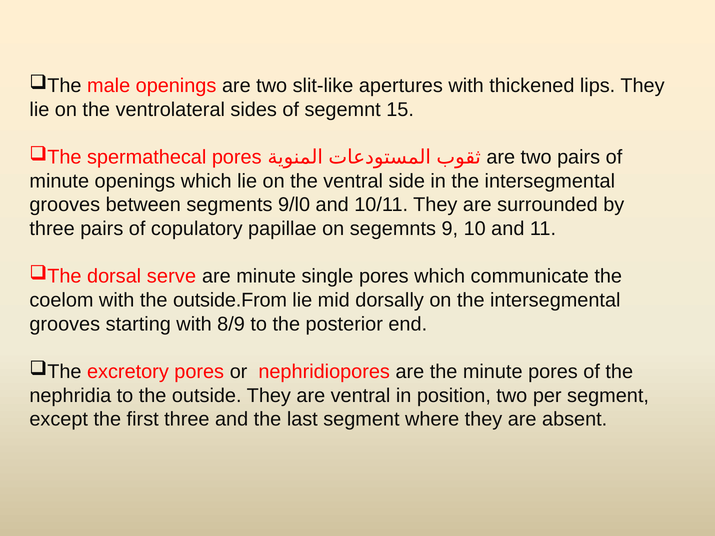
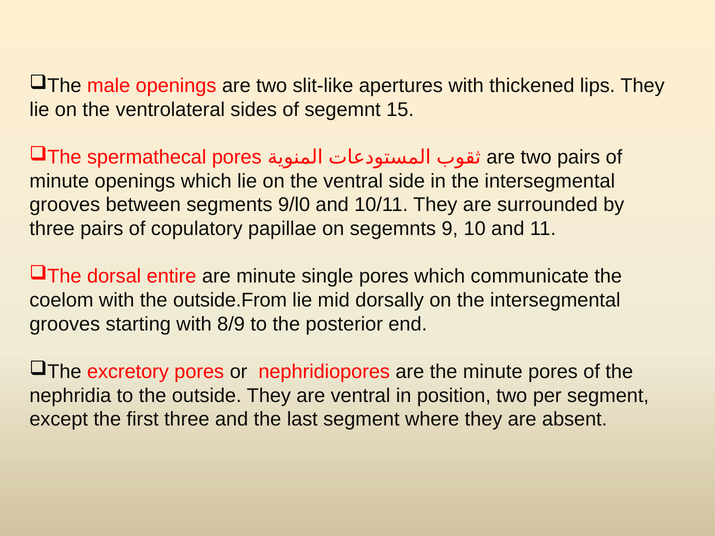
serve: serve -> entire
